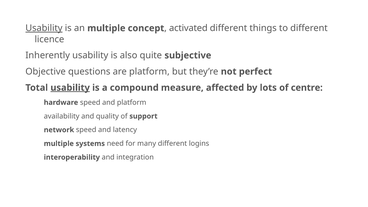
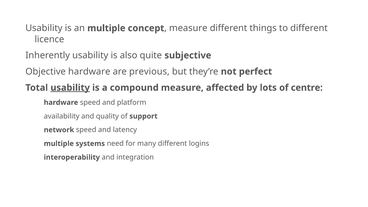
Usability at (44, 28) underline: present -> none
activated at (188, 28): activated -> measure
Objective questions: questions -> hardware
are platform: platform -> previous
